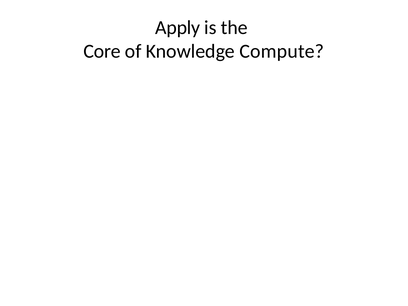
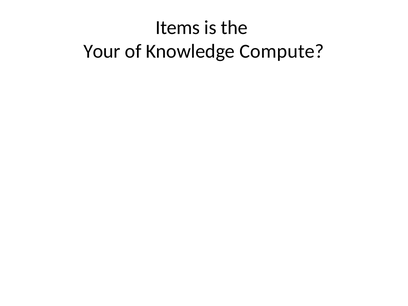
Apply: Apply -> Items
Core: Core -> Your
